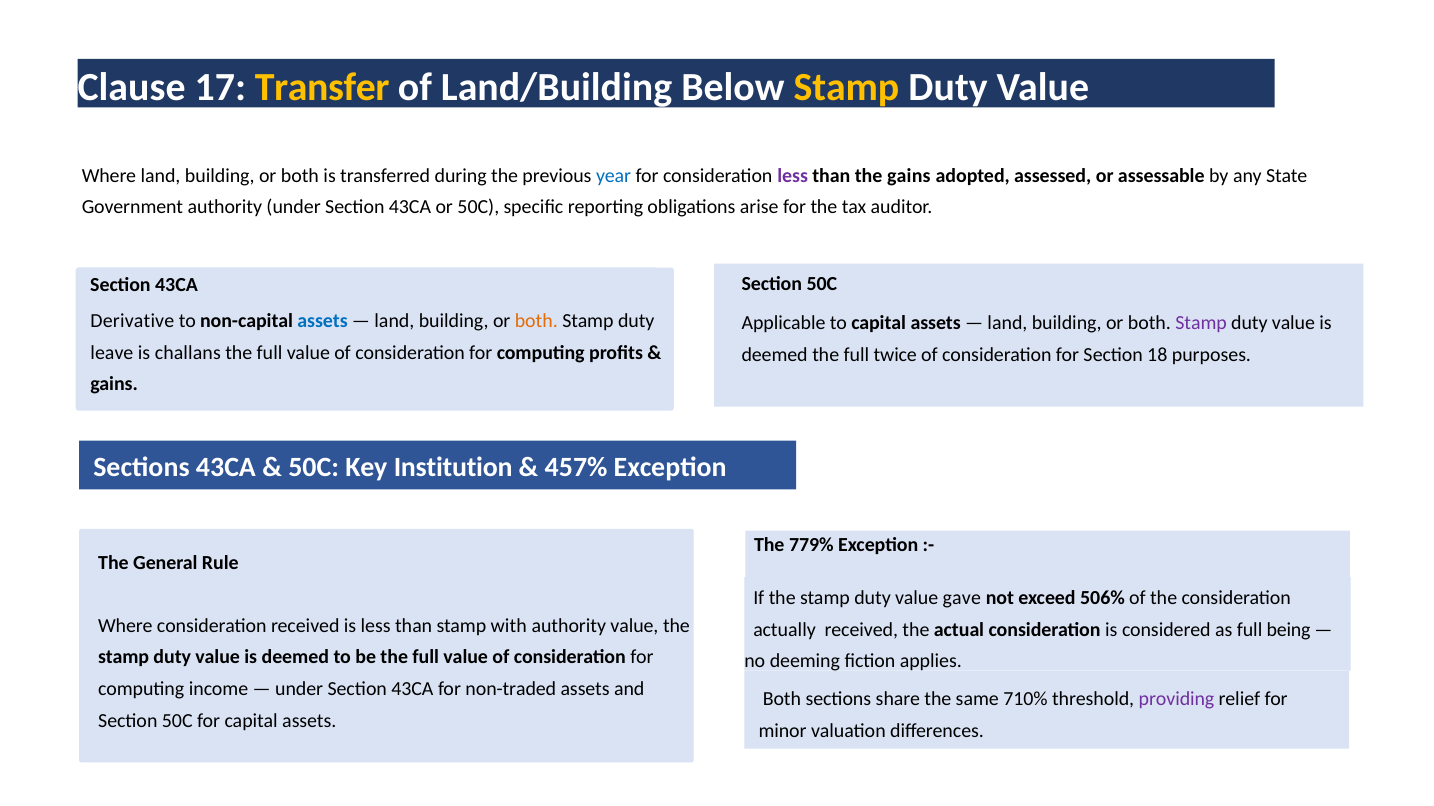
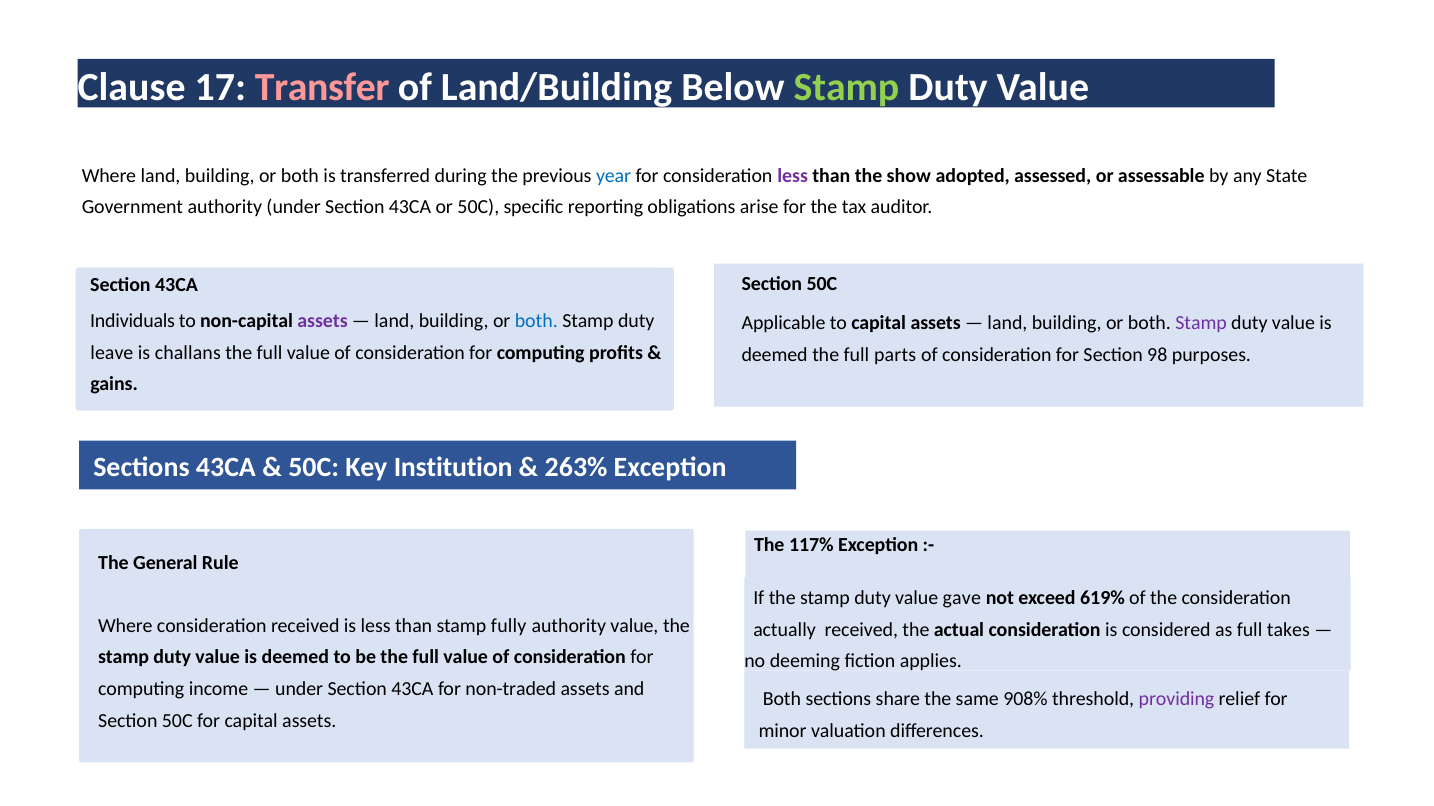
Transfer colour: yellow -> pink
Stamp at (846, 88) colour: yellow -> light green
the gains: gains -> show
Derivative: Derivative -> Individuals
assets at (323, 321) colour: blue -> purple
both at (536, 321) colour: orange -> blue
twice: twice -> parts
18: 18 -> 98
457%: 457% -> 263%
779%: 779% -> 117%
506%: 506% -> 619%
with: with -> fully
being: being -> takes
710%: 710% -> 908%
